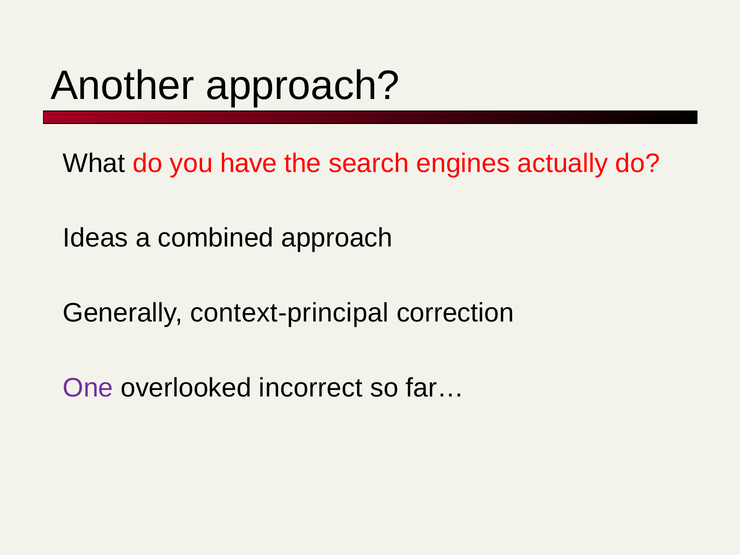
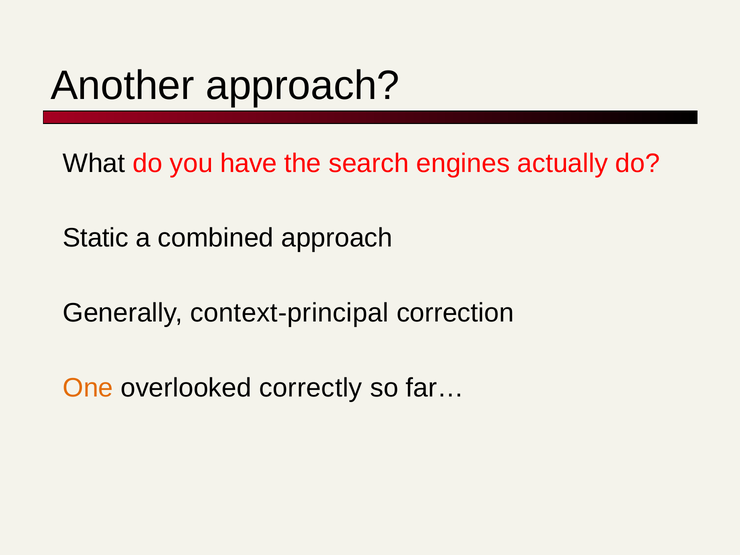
Ideas: Ideas -> Static
One colour: purple -> orange
incorrect: incorrect -> correctly
